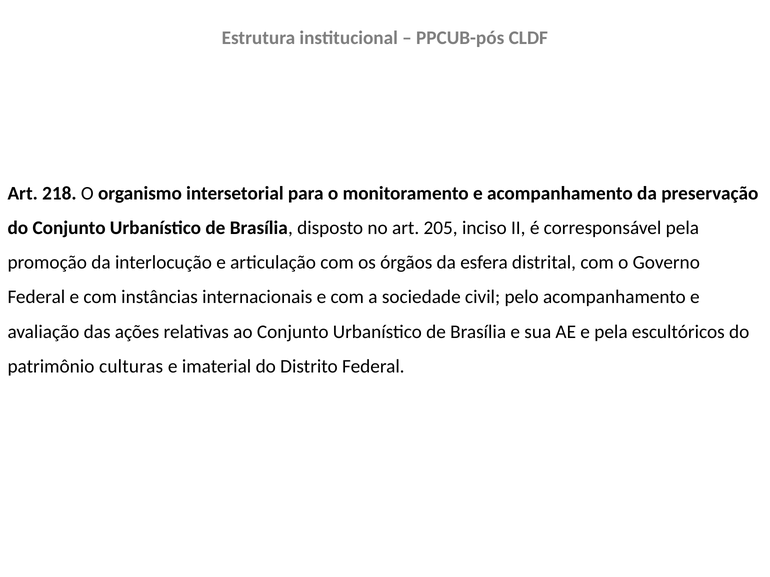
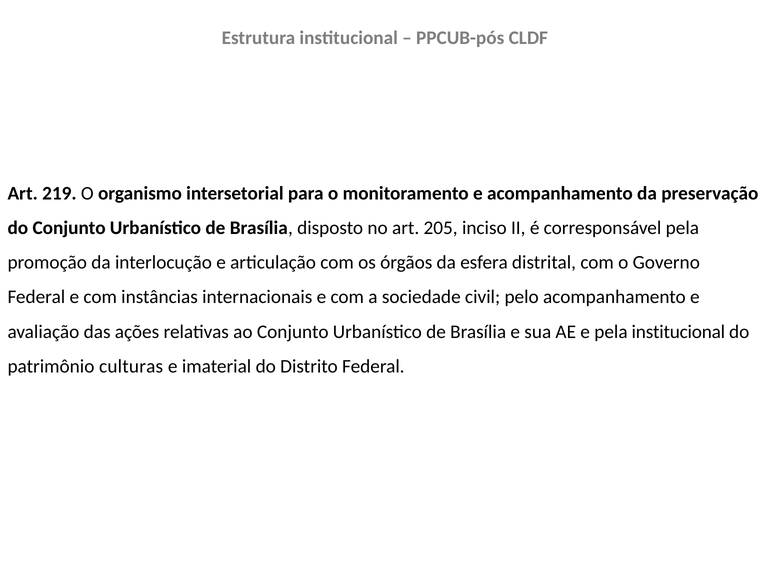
218: 218 -> 219
pela escultóricos: escultóricos -> institucional
